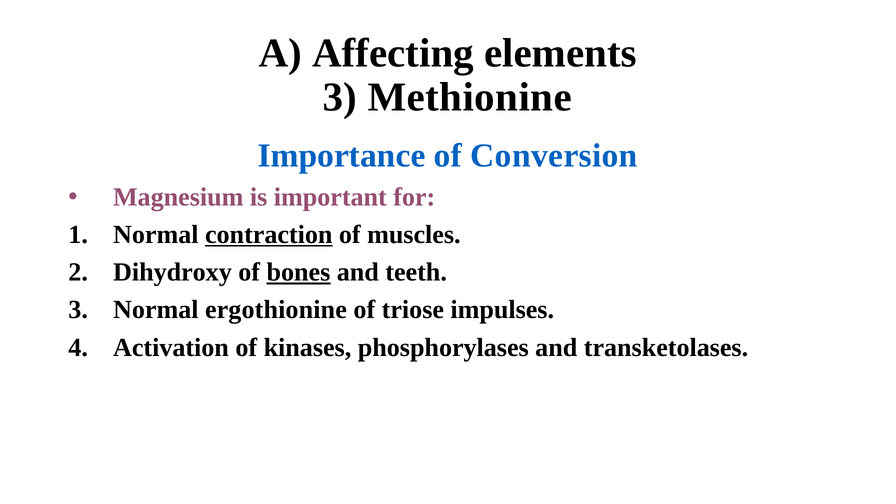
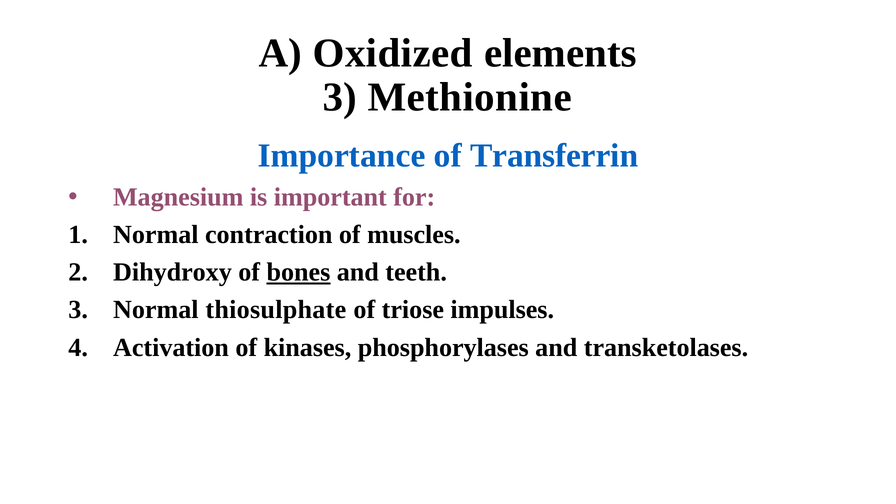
Affecting: Affecting -> Oxidized
Conversion: Conversion -> Transferrin
contraction underline: present -> none
ergothionine: ergothionine -> thiosulphate
